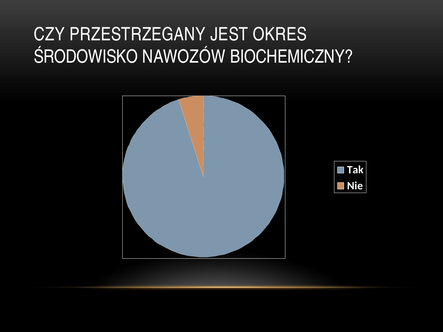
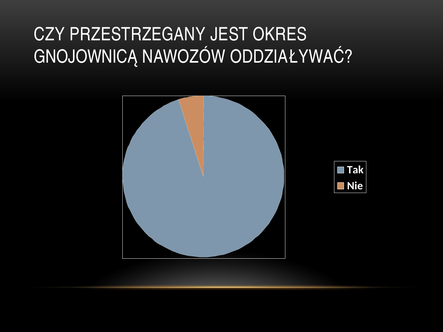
ŚRODOWISKO: ŚRODOWISKO -> GNOJOWNICĄ
BIOCHEMICZNY: BIOCHEMICZNY -> ODDZIAŁYWAĆ
